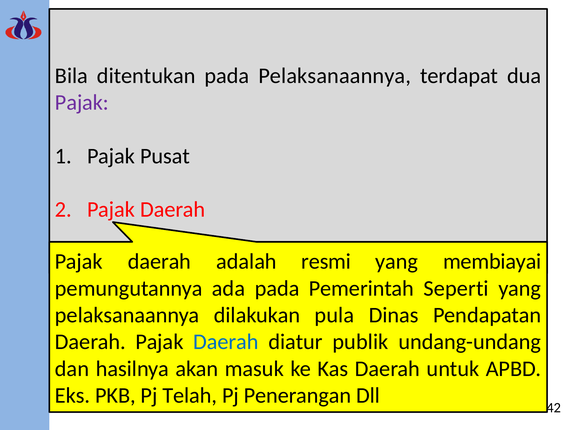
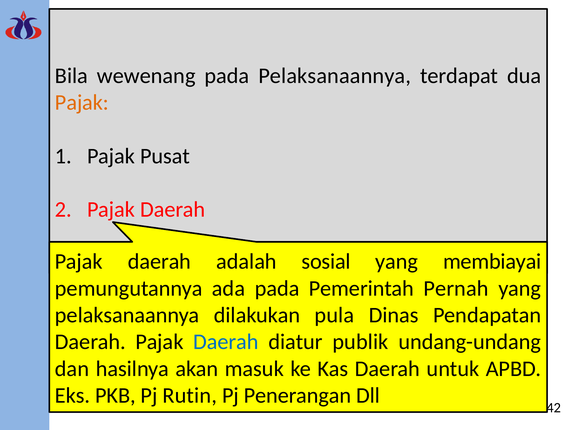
Bila ditentukan: ditentukan -> wewenang
Pajak at (82, 103) colour: purple -> orange
resmi: resmi -> sosial
Seperti: Seperti -> Pernah
Telah: Telah -> Rutin
